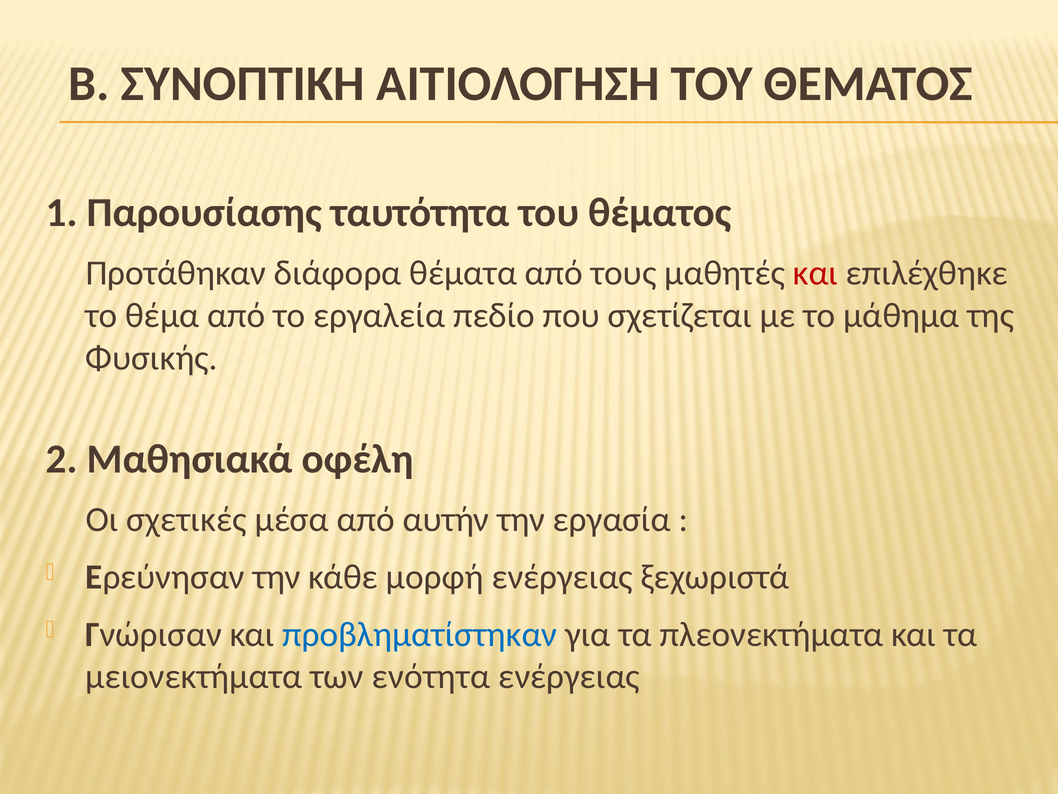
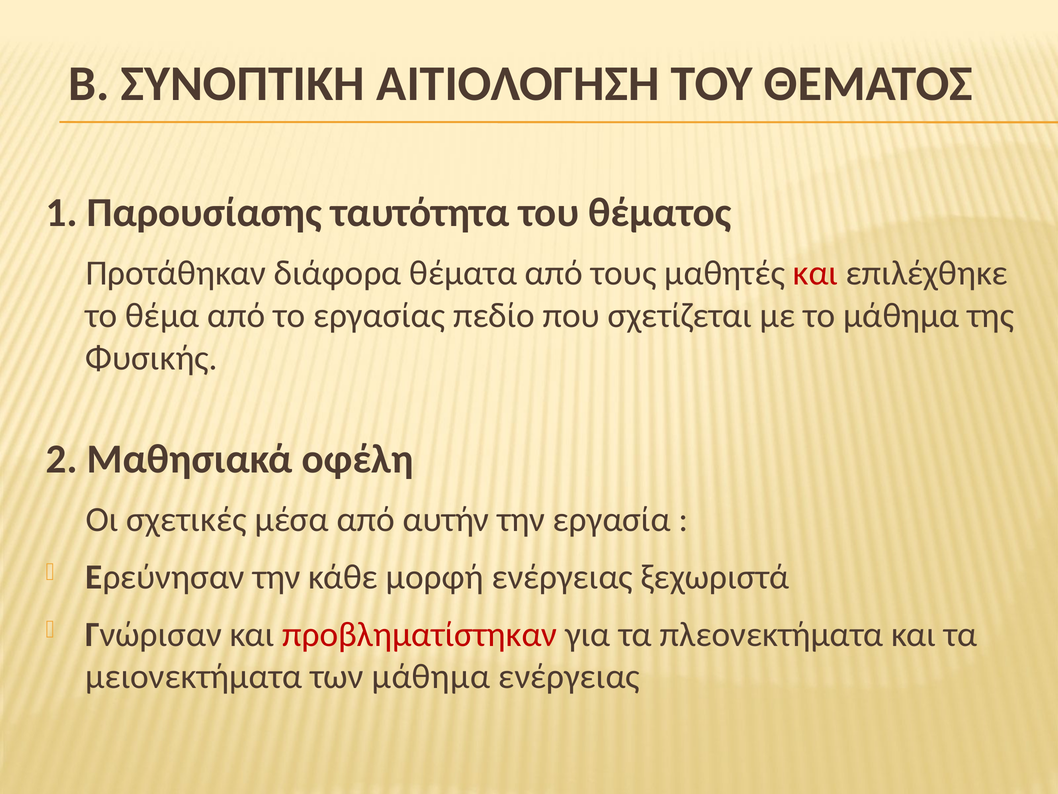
εργαλεία: εργαλεία -> εργασίας
προβληματίστηκαν colour: blue -> red
των ενότητα: ενότητα -> μάθημα
